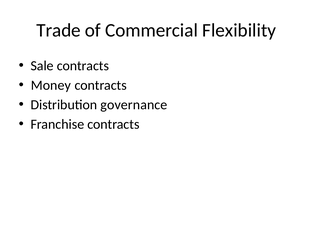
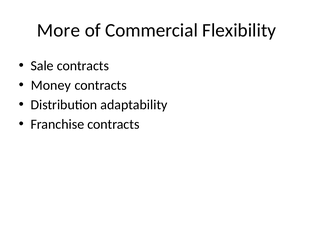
Trade: Trade -> More
governance: governance -> adaptability
